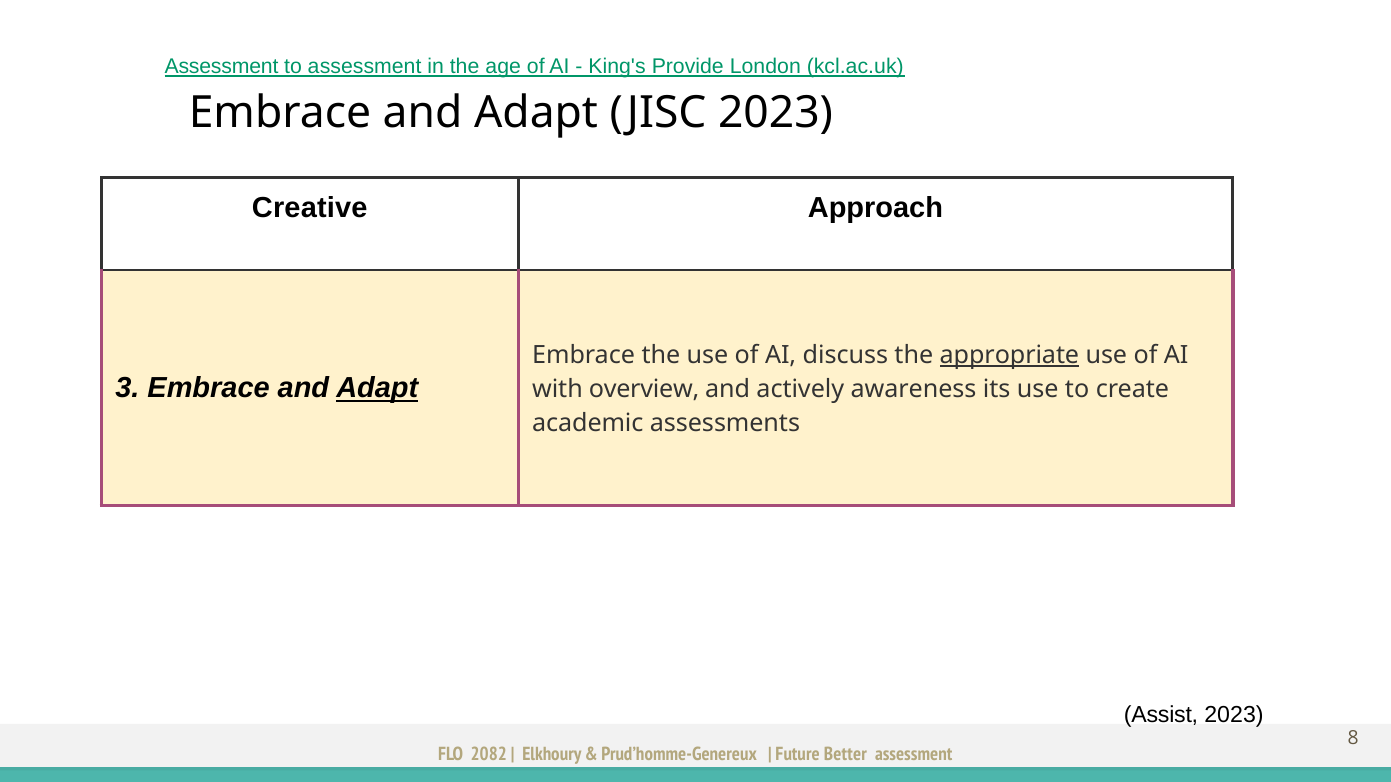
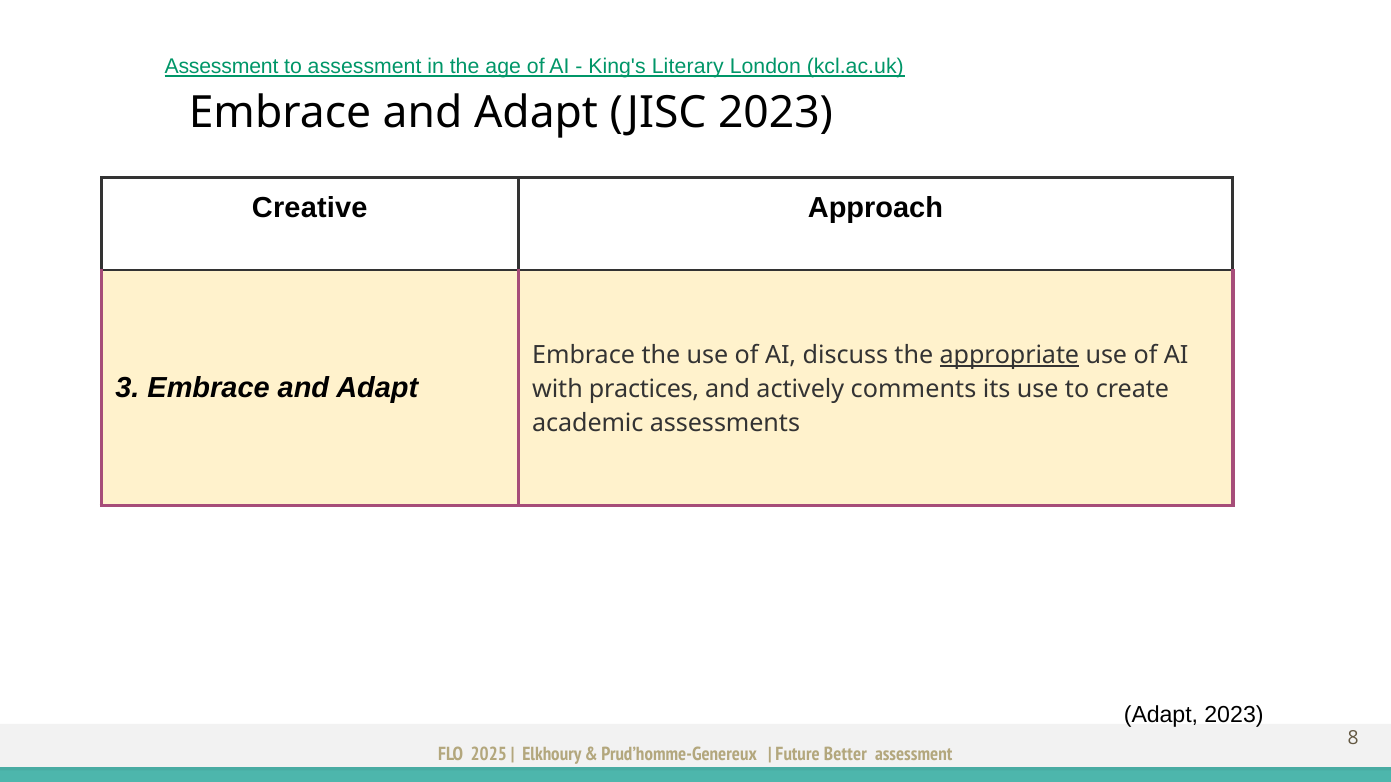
Provide: Provide -> Literary
Adapt at (377, 389) underline: present -> none
overview: overview -> practices
awareness: awareness -> comments
Assist at (1161, 715): Assist -> Adapt
2082: 2082 -> 2025
